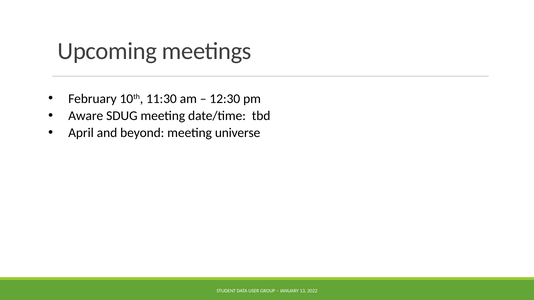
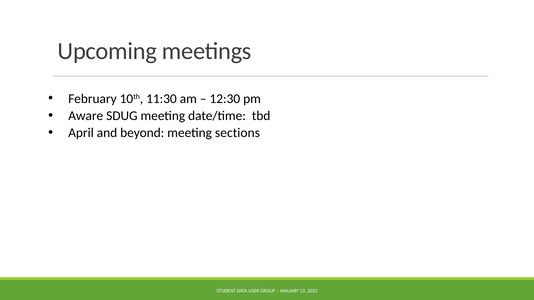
universe: universe -> sections
